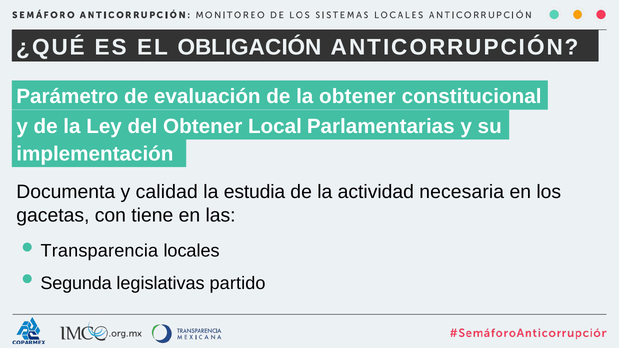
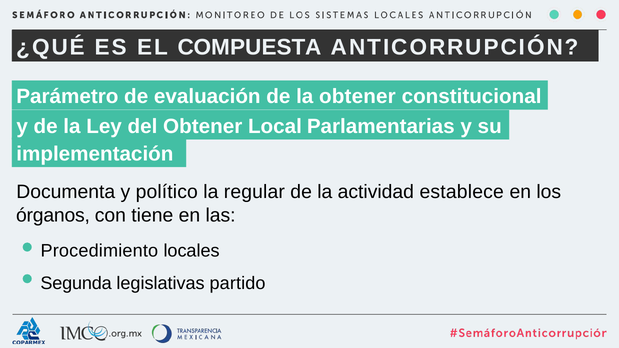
OBLIGACIÓN: OBLIGACIÓN -> COMPUESTA
calidad: calidad -> político
estudia: estudia -> regular
necesaria: necesaria -> establece
gacetas: gacetas -> órganos
Transparencia: Transparencia -> Procedimiento
